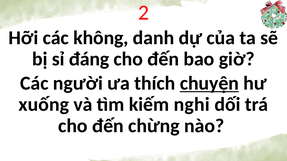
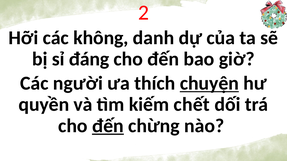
xuống: xuống -> quyền
nghi: nghi -> chết
đến at (108, 126) underline: none -> present
